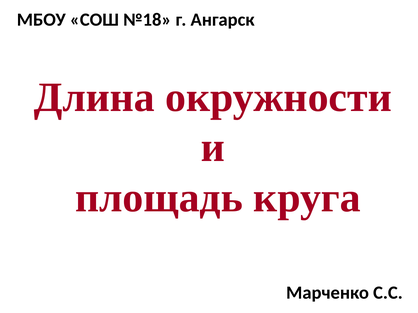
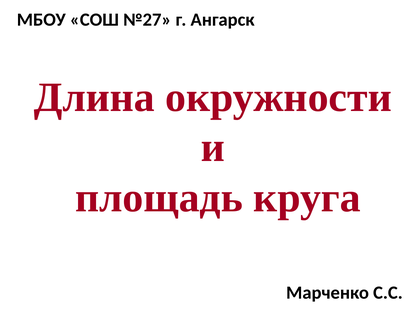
№18: №18 -> №27
